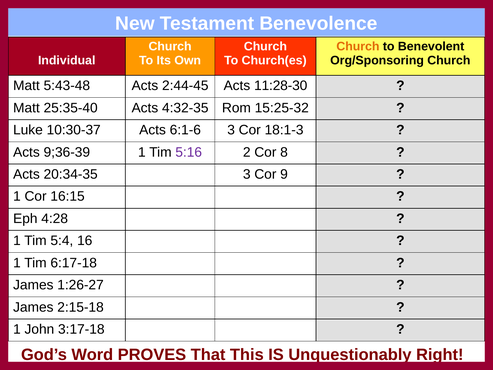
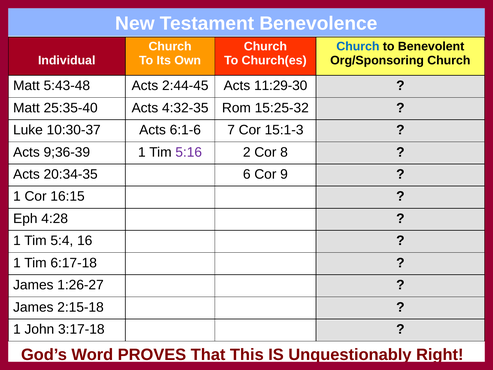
Church at (358, 47) colour: orange -> blue
11:28-30: 11:28-30 -> 11:29-30
6:1-6 3: 3 -> 7
18:1-3: 18:1-3 -> 15:1-3
20:34-35 3: 3 -> 6
